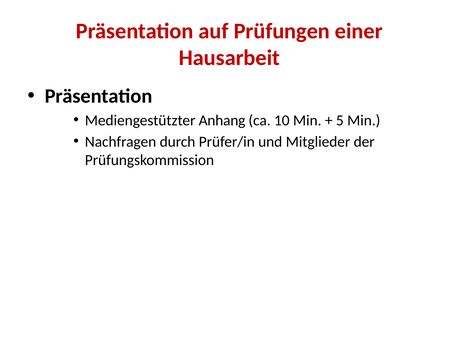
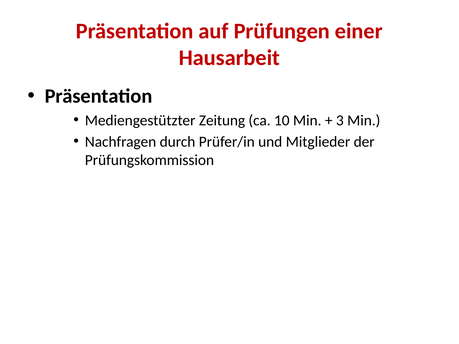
Anhang: Anhang -> Zeitung
5: 5 -> 3
